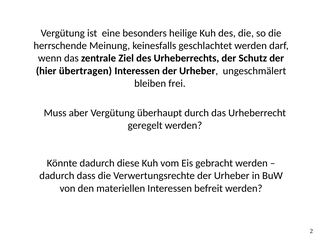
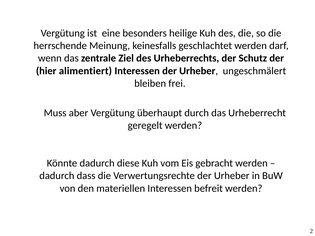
übertragen: übertragen -> alimentiert
